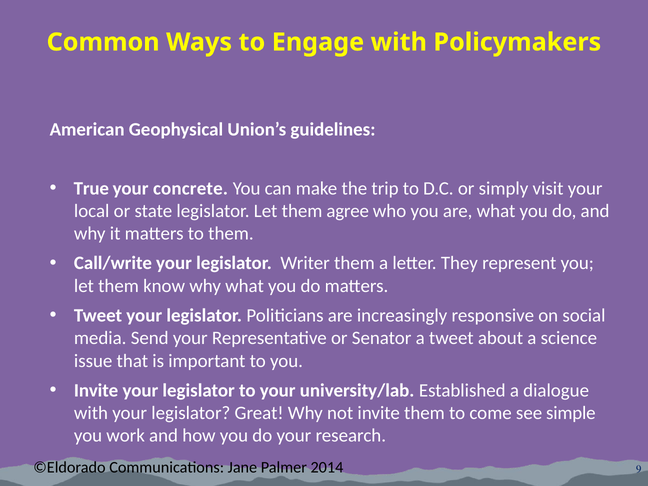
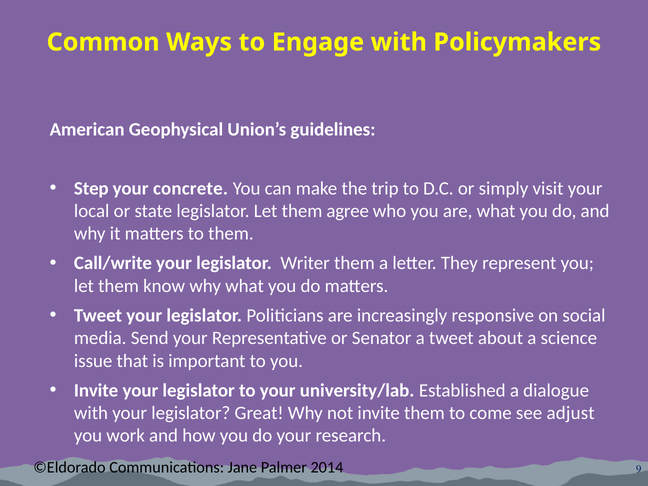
True: True -> Step
simple: simple -> adjust
